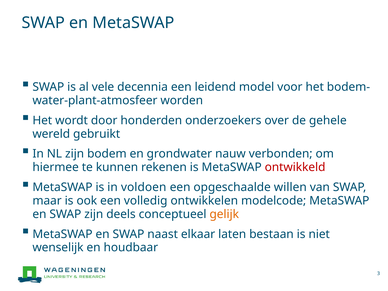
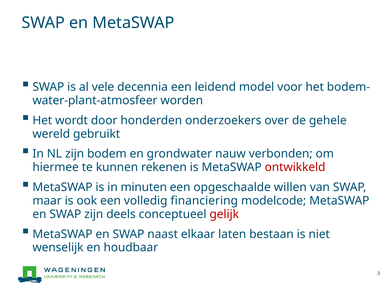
voldoen: voldoen -> minuten
ontwikkelen: ontwikkelen -> financiering
gelijk colour: orange -> red
